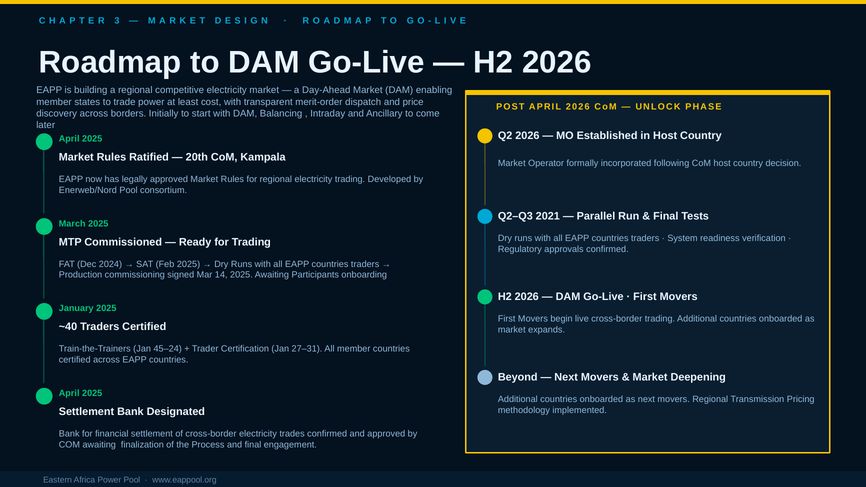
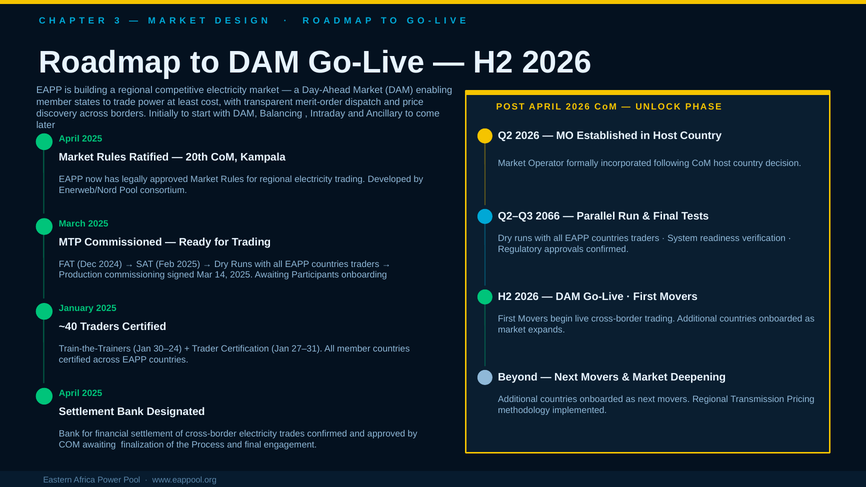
2021: 2021 -> 2066
45–24: 45–24 -> 30–24
